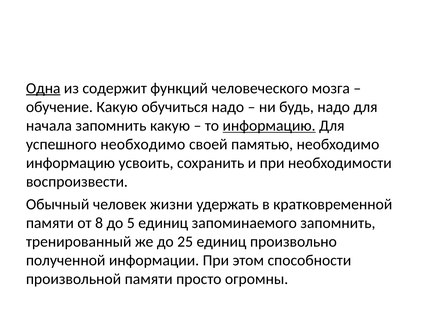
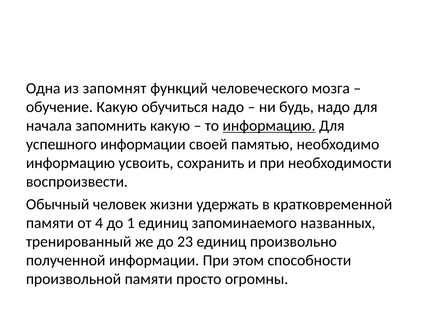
Одна underline: present -> none
содержит: содержит -> запомнят
успешного необходимо: необходимо -> информации
8: 8 -> 4
5: 5 -> 1
запоминаемого запомнить: запомнить -> названных
25: 25 -> 23
